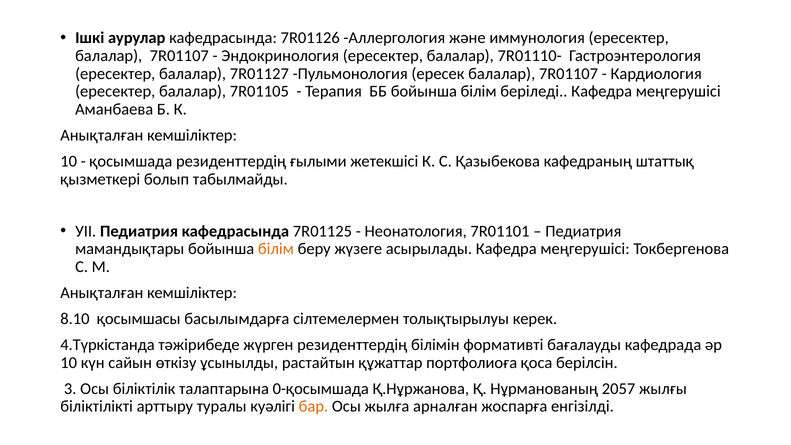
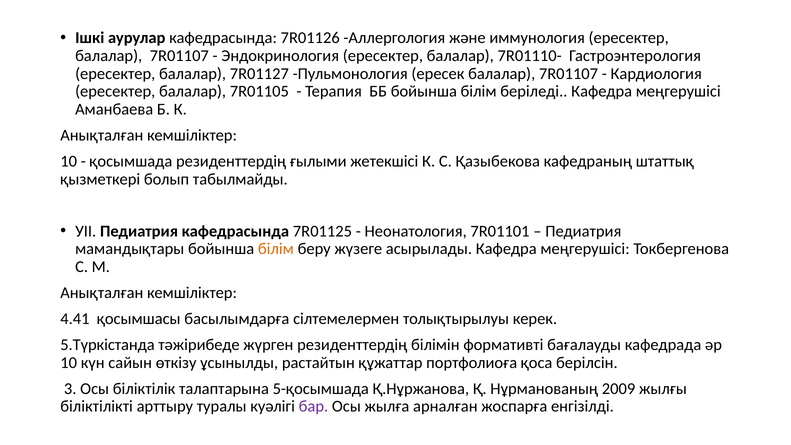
8.10: 8.10 -> 4.41
4.Түркістанда: 4.Түркістанда -> 5.Түркістанда
0-қосымшада: 0-қосымшада -> 5-қосымшада
2057: 2057 -> 2009
бар colour: orange -> purple
